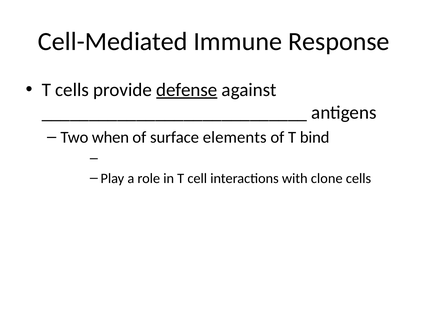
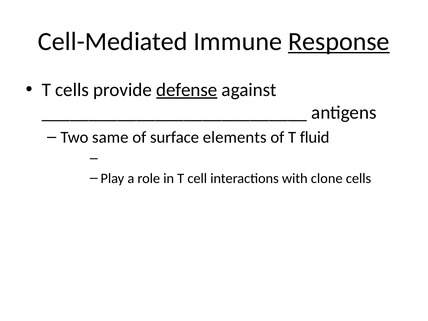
Response underline: none -> present
when: when -> same
bind: bind -> fluid
